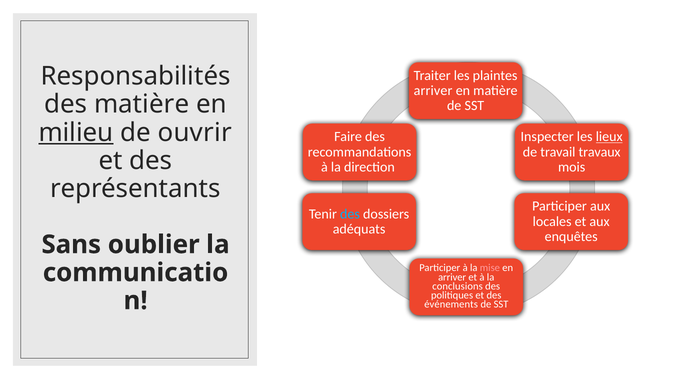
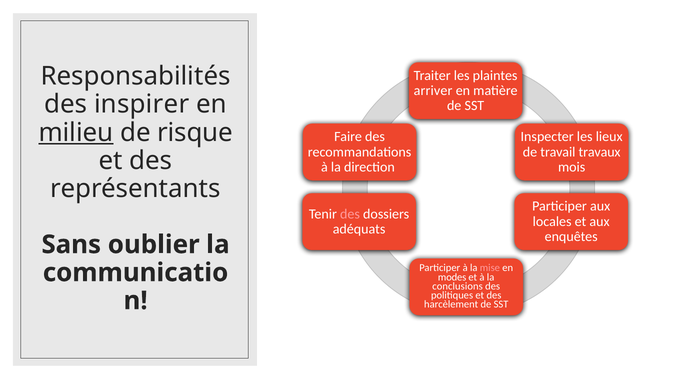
des matière: matière -> inspirer
ouvrir: ouvrir -> risque
lieux underline: present -> none
des at (350, 214) colour: light blue -> pink
arriver at (452, 277): arriver -> modes
événements: événements -> harcèlement
